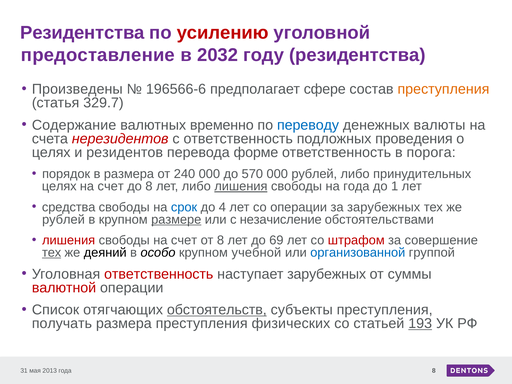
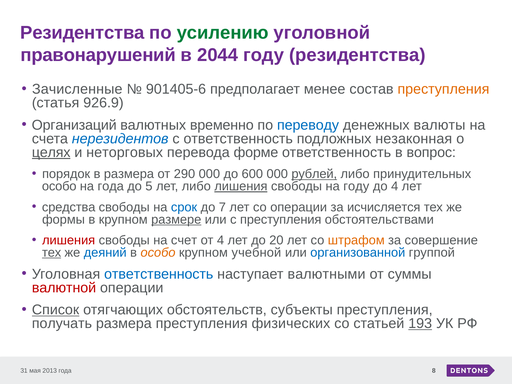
усилению colour: red -> green
предоставление: предоставление -> правонарушений
2032: 2032 -> 2044
Произведены: Произведены -> Зачисленные
196566-6: 196566-6 -> 901405-6
сфере: сфере -> менее
329.7: 329.7 -> 926.9
Содержание: Содержание -> Организаций
нерезидентов colour: red -> blue
проведения: проведения -> незаконная
целях at (51, 152) underline: none -> present
резидентов: резидентов -> неторговых
порога: порога -> вопрос
240: 240 -> 290
570: 570 -> 600
рублей at (314, 174) underline: none -> present
целях at (59, 186): целях -> особо
счет at (111, 186): счет -> года
до 8: 8 -> 5
на года: года -> году
до 1: 1 -> 4
4: 4 -> 7
за зарубежных: зарубежных -> исчисляется
рублей at (63, 219): рублей -> формы
с незачисление: незачисление -> преступления
от 8: 8 -> 4
69: 69 -> 20
штрафом colour: red -> orange
деяний colour: black -> blue
особо at (158, 253) colour: black -> orange
ответственность at (159, 274) colour: red -> blue
наступает зарубежных: зарубежных -> валютными
Список underline: none -> present
обстоятельств underline: present -> none
